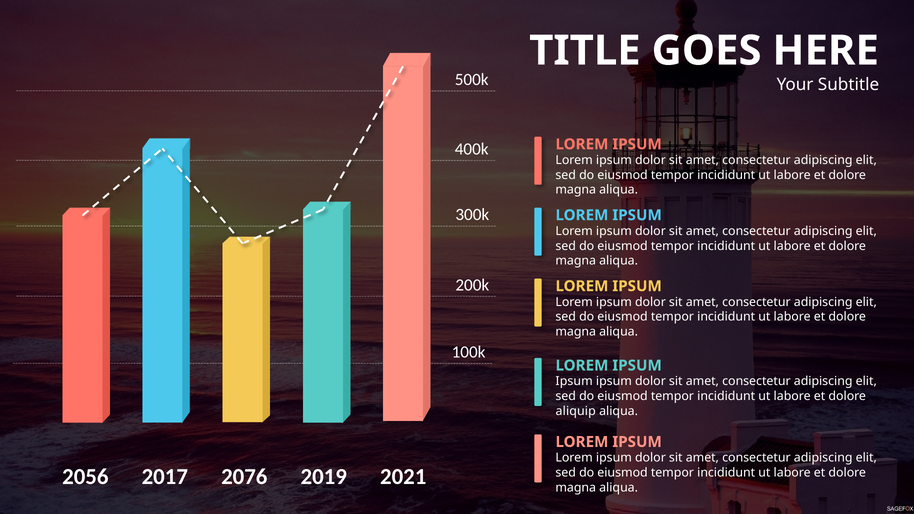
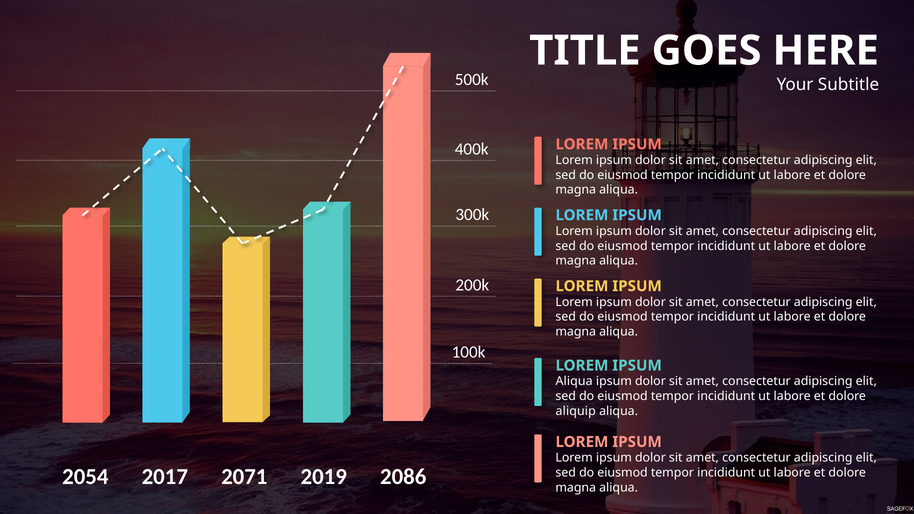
Ipsum at (574, 381): Ipsum -> Aliqua
2056: 2056 -> 2054
2076: 2076 -> 2071
2021: 2021 -> 2086
